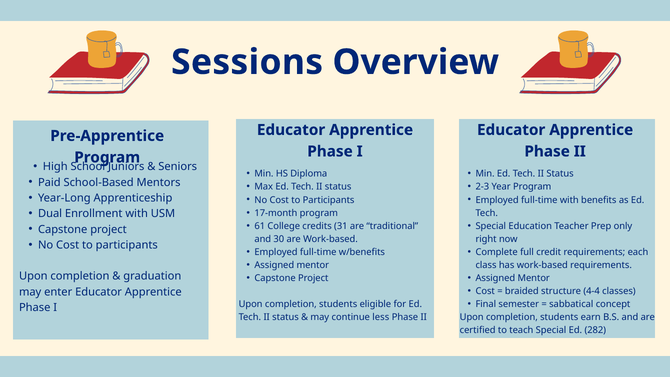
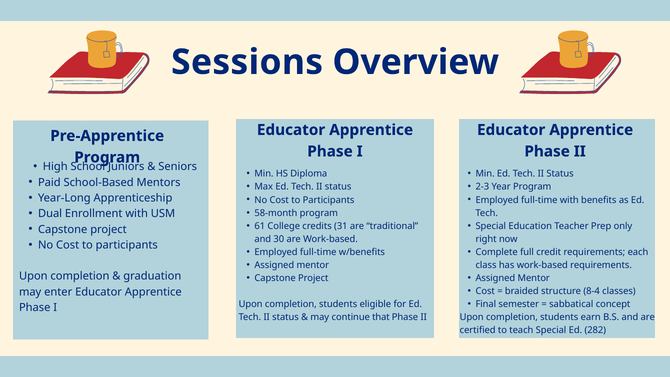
17-month: 17-month -> 58-month
4-4: 4-4 -> 8-4
less: less -> that
